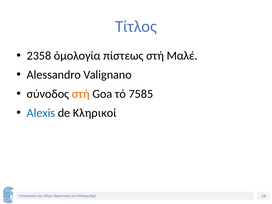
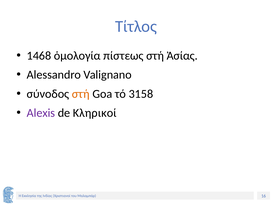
2358: 2358 -> 1468
Μαλέ: Μαλέ -> Ἀσίας
7585: 7585 -> 3158
Alexis colour: blue -> purple
